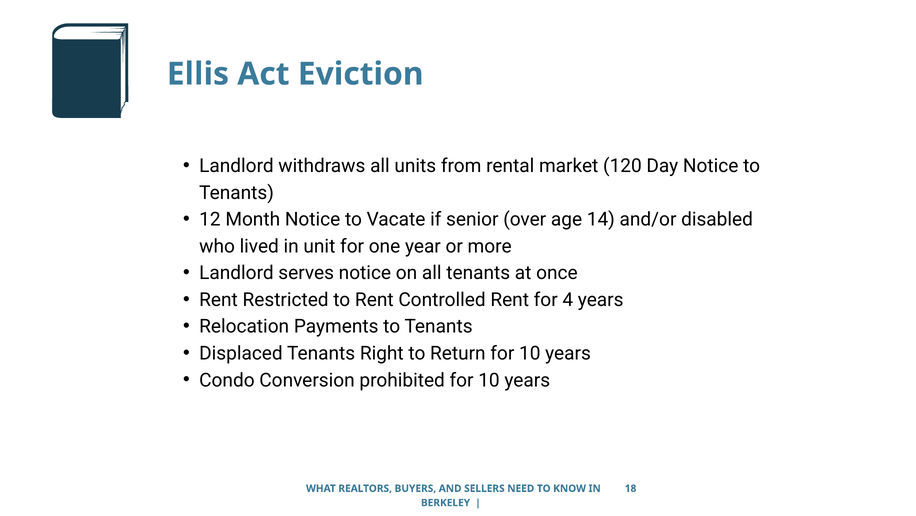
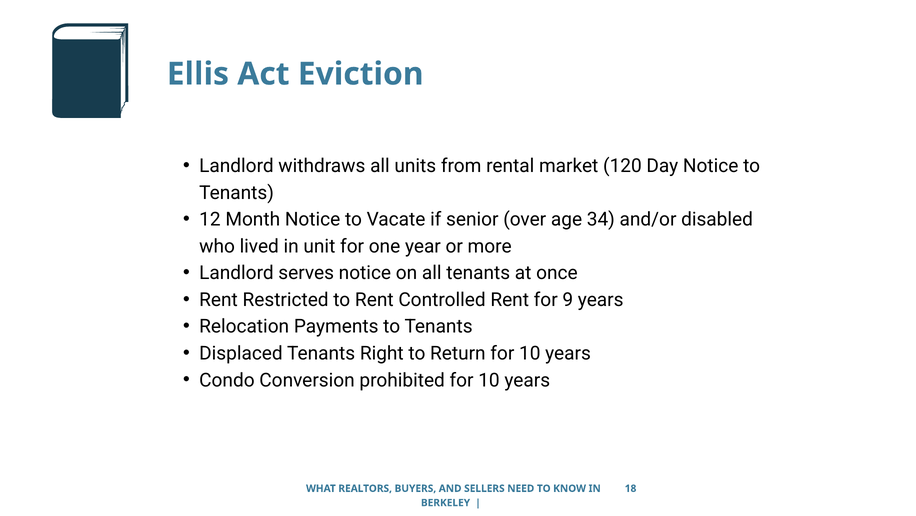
14: 14 -> 34
4: 4 -> 9
